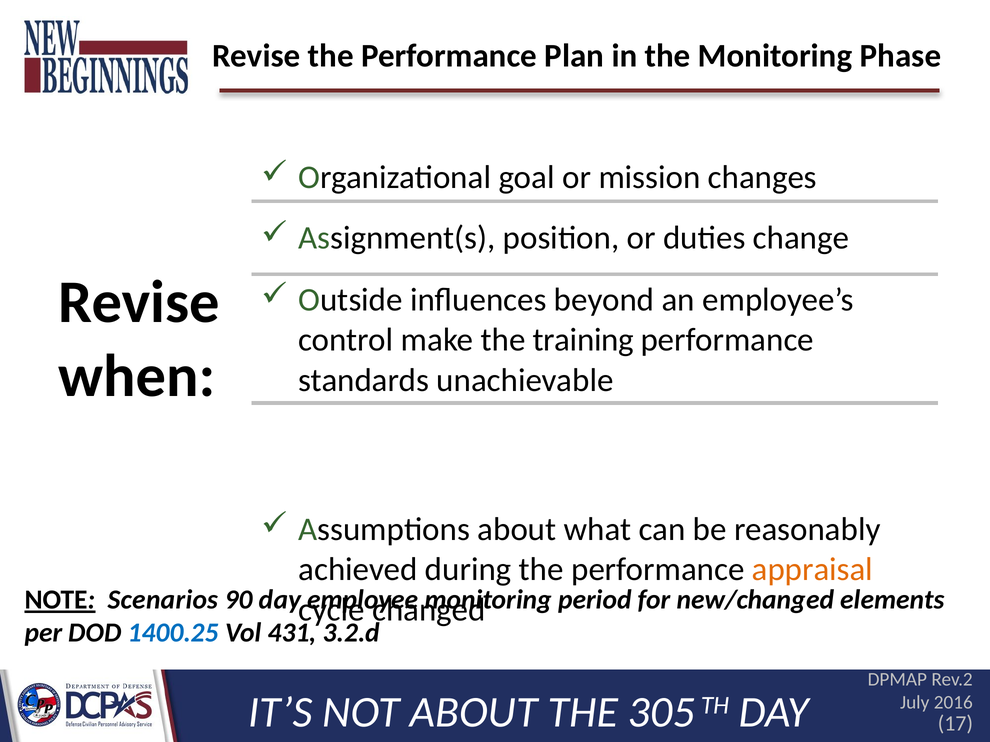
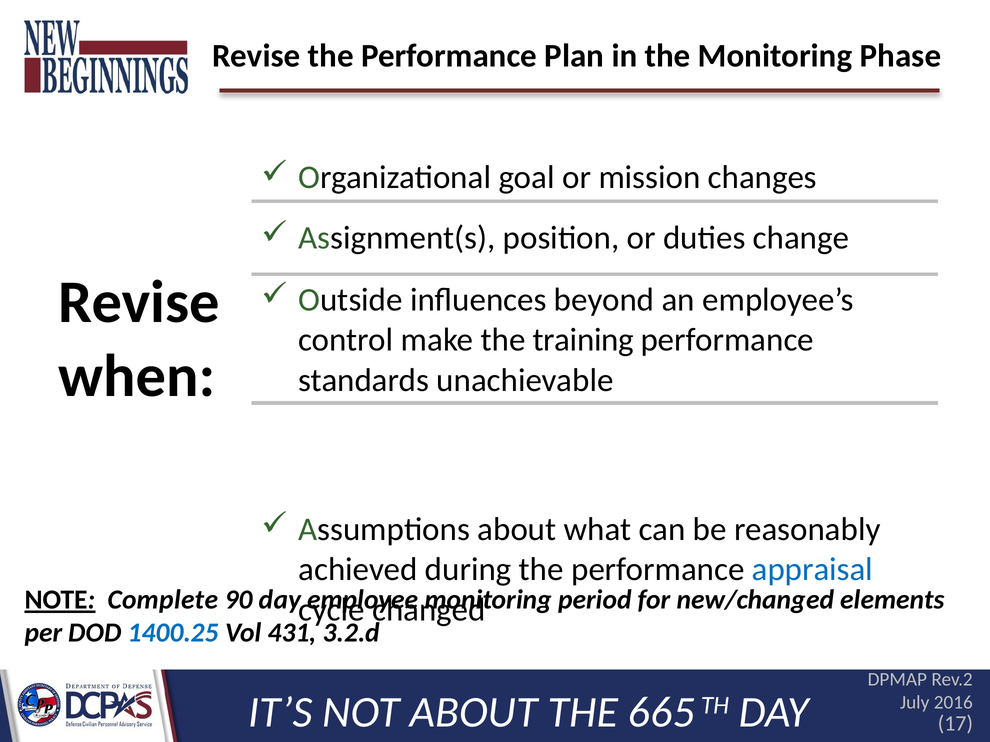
appraisal colour: orange -> blue
Scenarios: Scenarios -> Complete
305: 305 -> 665
